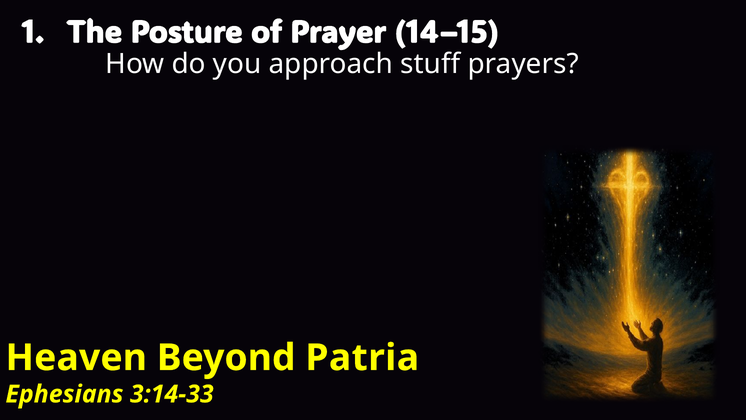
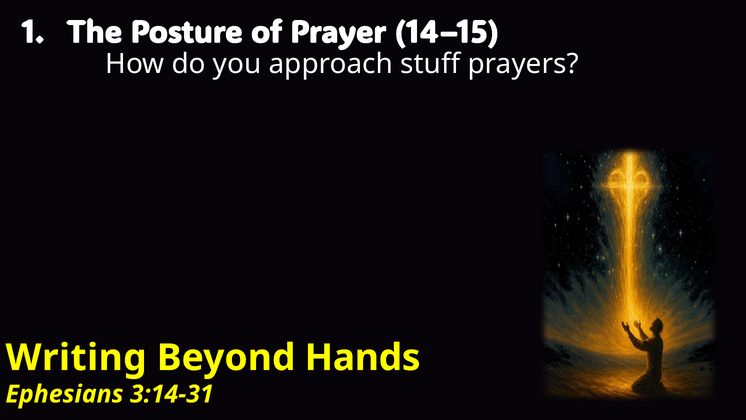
Heaven: Heaven -> Writing
Patria: Patria -> Hands
3:14-33: 3:14-33 -> 3:14-31
